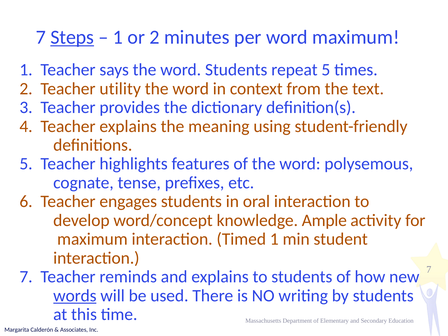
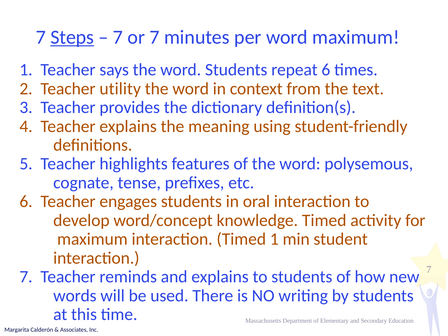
1 at (118, 37): 1 -> 7
or 2: 2 -> 7
repeat 5: 5 -> 6
knowledge Ample: Ample -> Timed
words underline: present -> none
